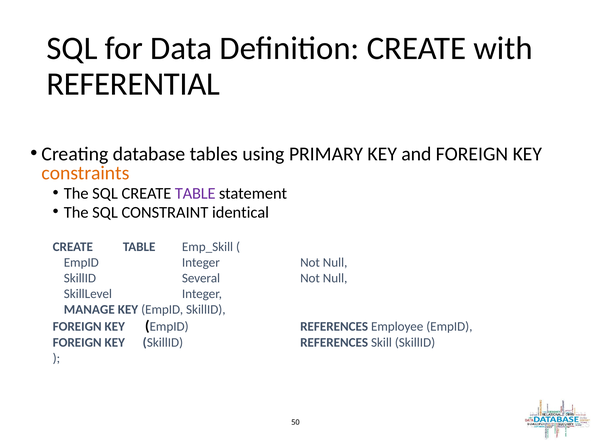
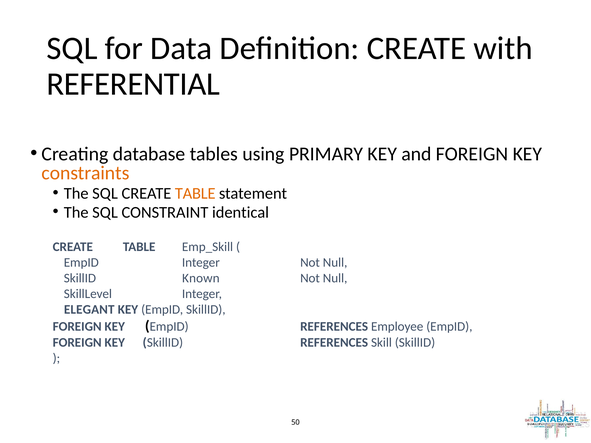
TABLE at (195, 194) colour: purple -> orange
Several: Several -> Known
MANAGE: MANAGE -> ELEGANT
